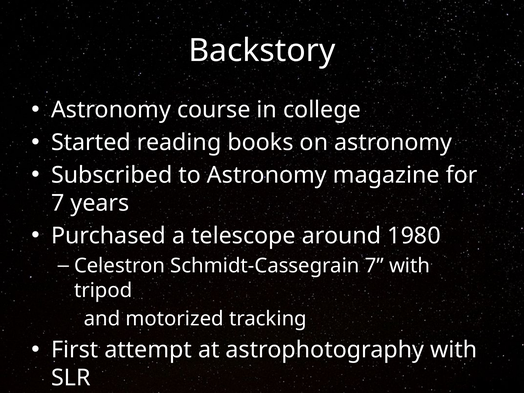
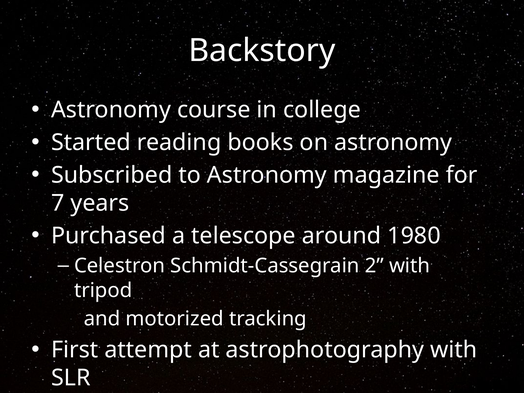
Schmidt-Cassegrain 7: 7 -> 2
